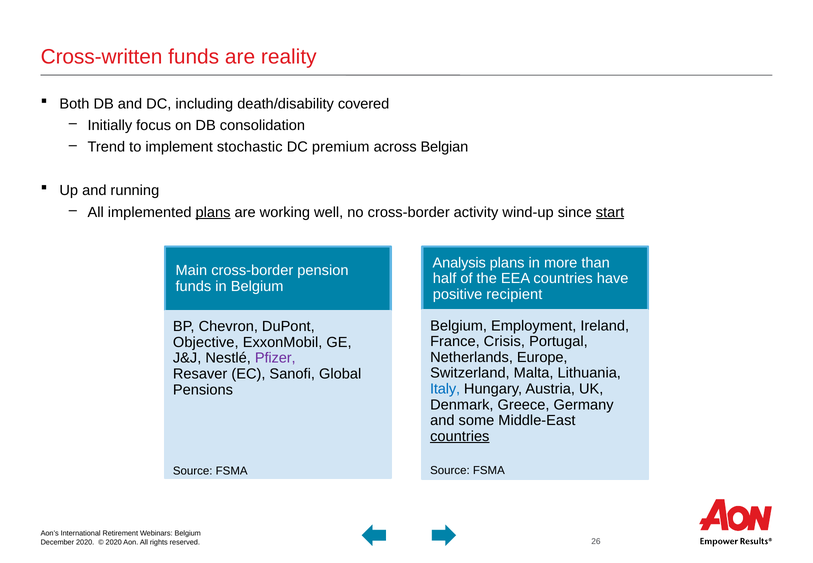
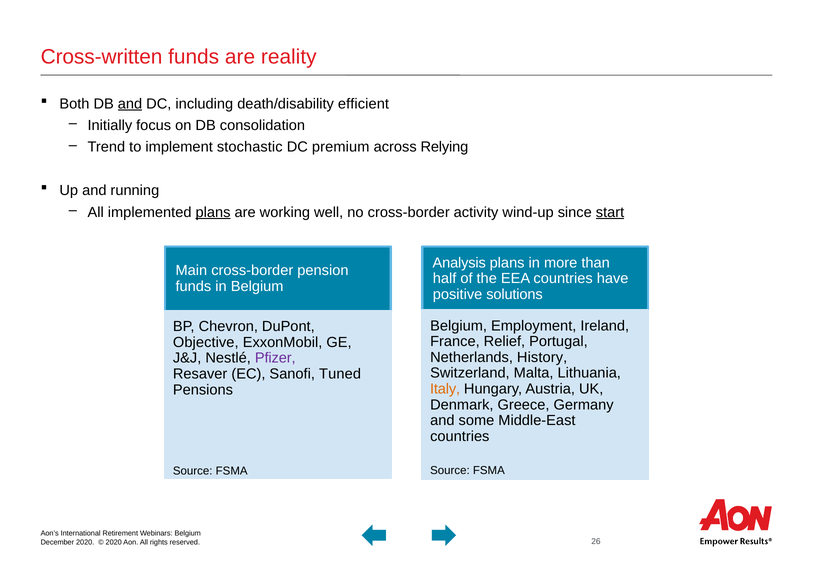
and at (130, 104) underline: none -> present
covered: covered -> efficient
Belgian: Belgian -> Relying
recipient: recipient -> solutions
Crisis: Crisis -> Relief
Europe: Europe -> History
Global: Global -> Tuned
Italy colour: blue -> orange
countries at (460, 436) underline: present -> none
